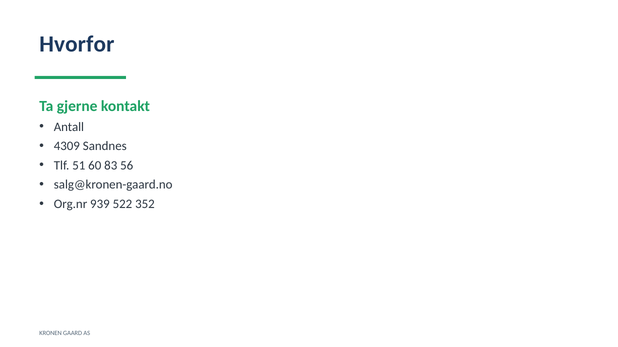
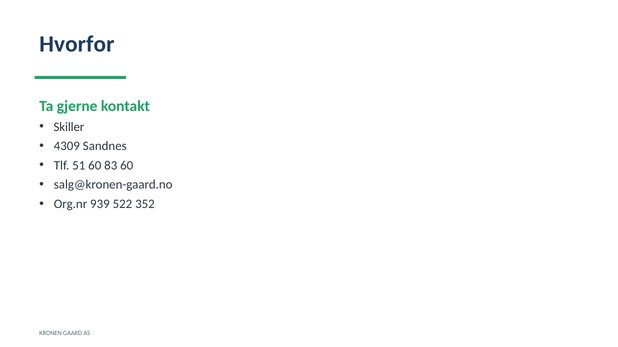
Antall: Antall -> Skiller
83 56: 56 -> 60
